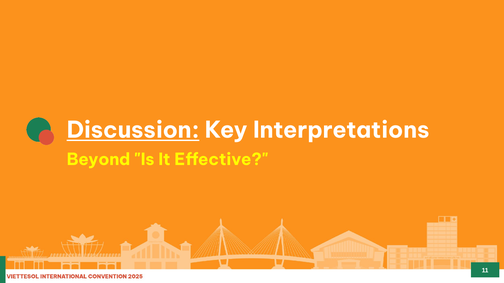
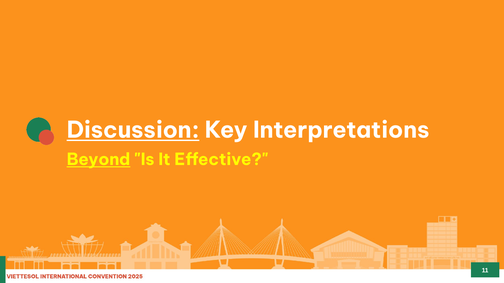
Beyond underline: none -> present
